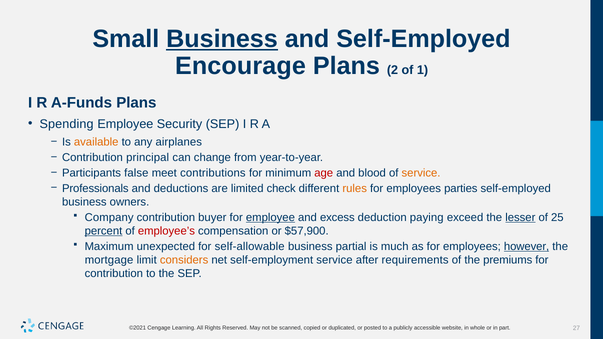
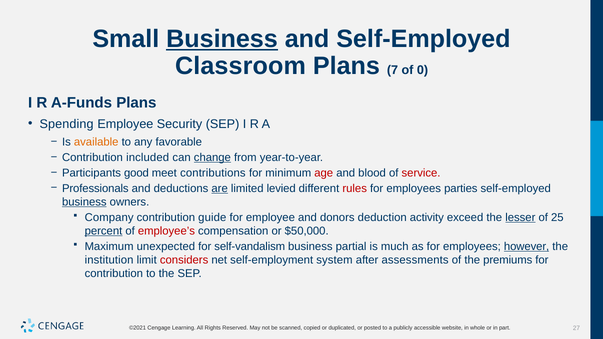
Encourage: Encourage -> Classroom
2: 2 -> 7
1: 1 -> 0
airplanes: airplanes -> favorable
principal: principal -> included
change underline: none -> present
false: false -> good
service at (421, 173) colour: orange -> red
are underline: none -> present
check: check -> levied
rules colour: orange -> red
business at (84, 202) underline: none -> present
buyer: buyer -> guide
employee at (270, 217) underline: present -> none
excess: excess -> donors
paying: paying -> activity
$57,900: $57,900 -> $50,000
self-allowable: self-allowable -> self-vandalism
mortgage: mortgage -> institution
considers colour: orange -> red
self-employment service: service -> system
requirements: requirements -> assessments
